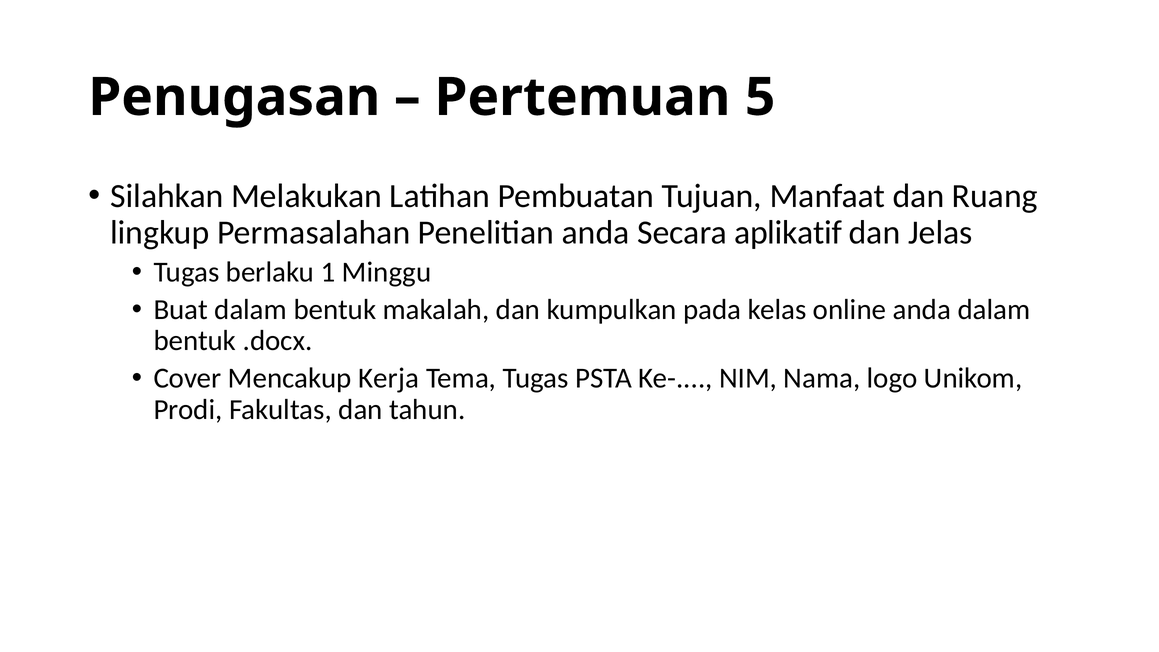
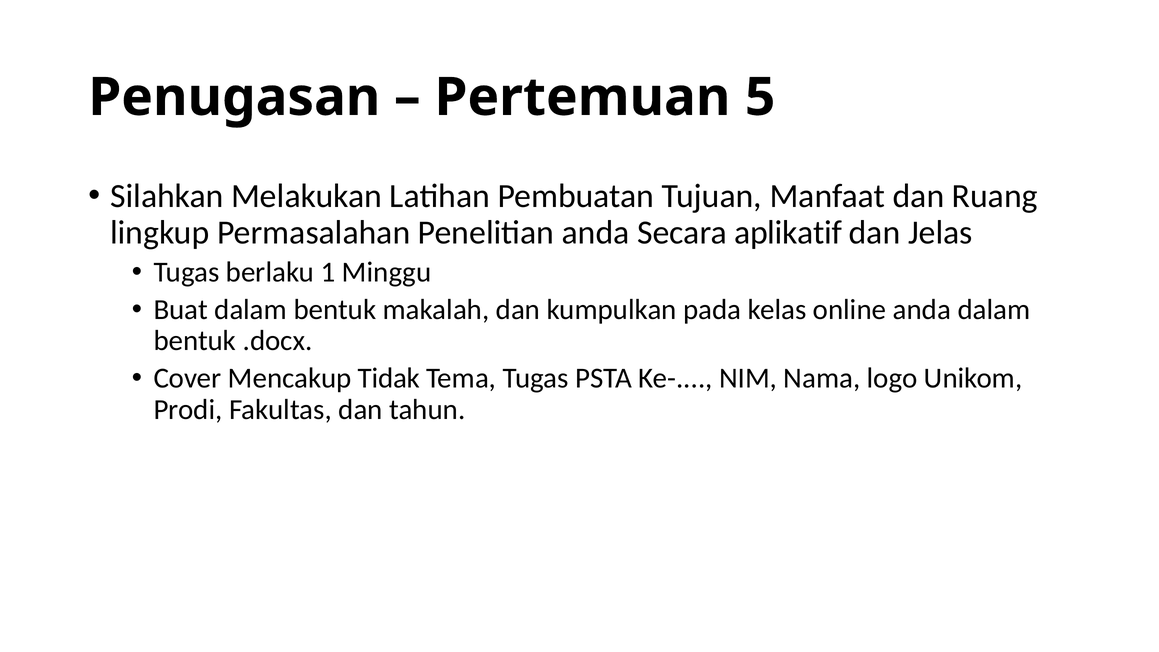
Kerja: Kerja -> Tidak
